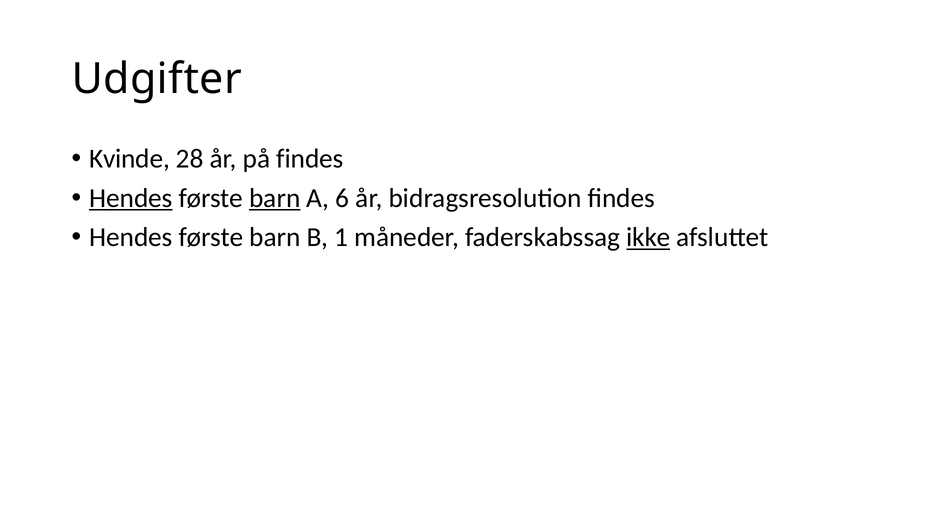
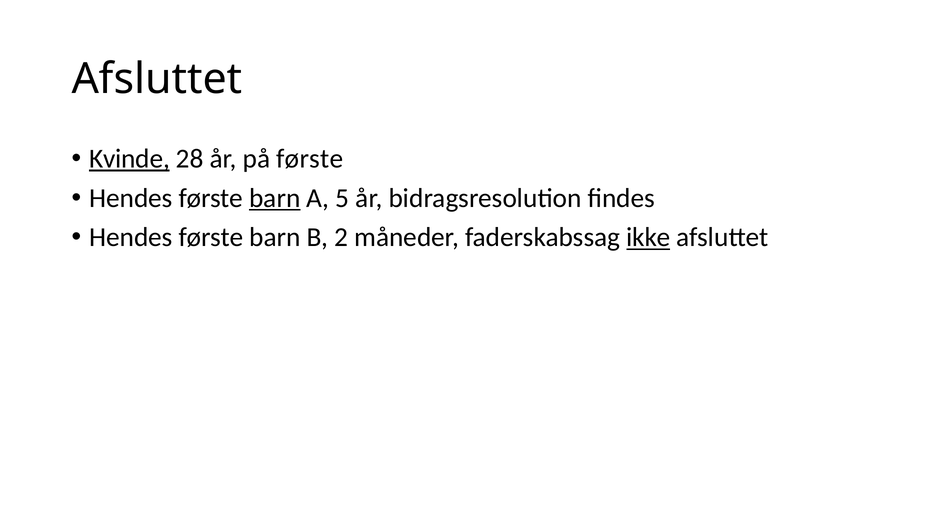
Udgifter at (157, 79): Udgifter -> Afsluttet
Kvinde underline: none -> present
på findes: findes -> første
Hendes at (131, 198) underline: present -> none
6: 6 -> 5
1: 1 -> 2
